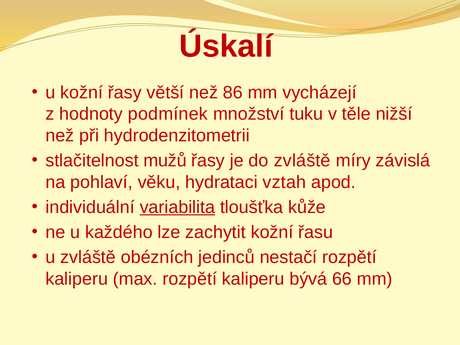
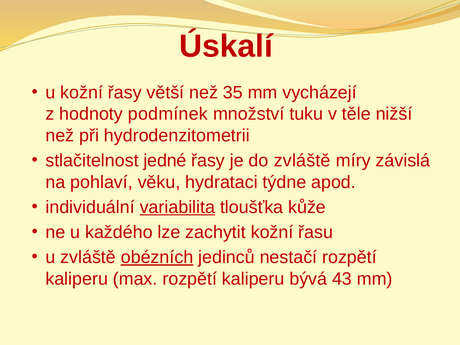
86: 86 -> 35
mužů: mužů -> jedné
vztah: vztah -> týdne
obézních underline: none -> present
66: 66 -> 43
